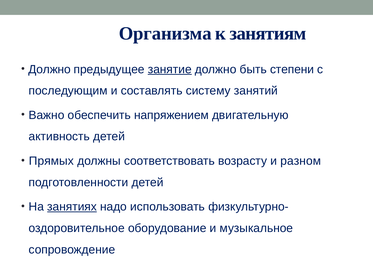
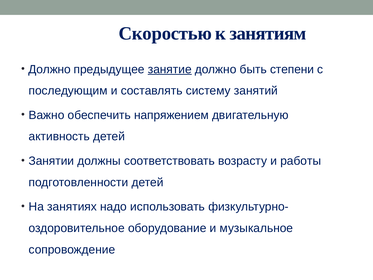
Организма: Организма -> Скоростью
Прямых: Прямых -> Занятии
разном: разном -> работы
занятиях underline: present -> none
